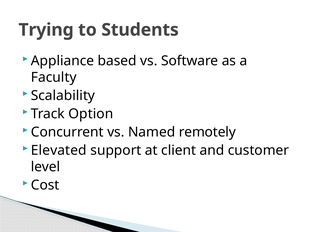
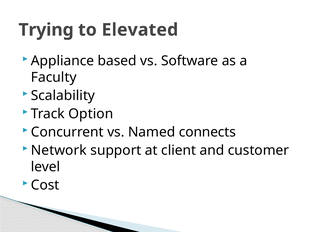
Students: Students -> Elevated
remotely: remotely -> connects
Elevated: Elevated -> Network
